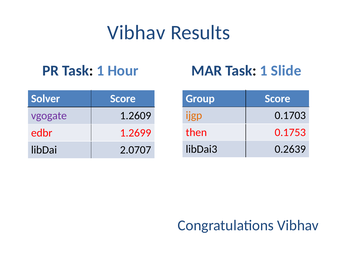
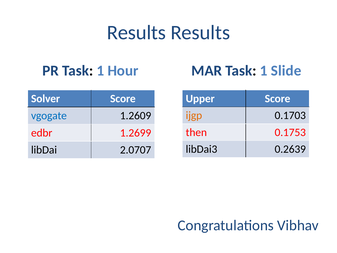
Vibhav at (136, 33): Vibhav -> Results
Group: Group -> Upper
vgogate colour: purple -> blue
